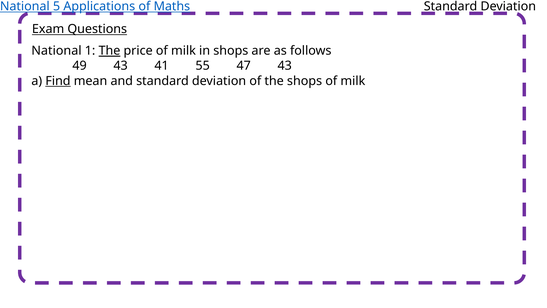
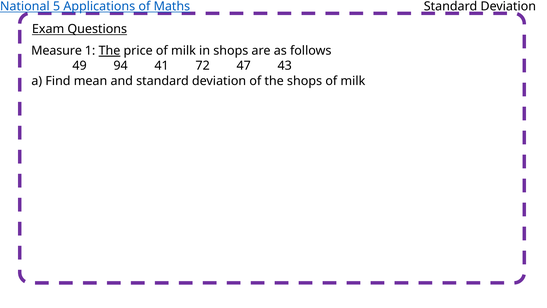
National at (56, 51): National -> Measure
49 43: 43 -> 94
55: 55 -> 72
Find underline: present -> none
